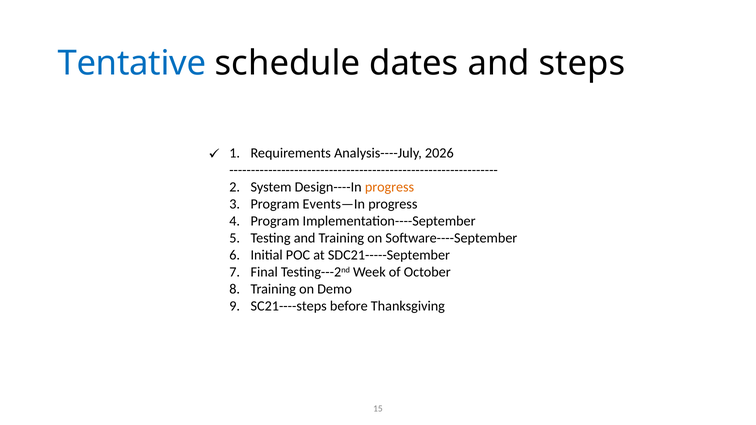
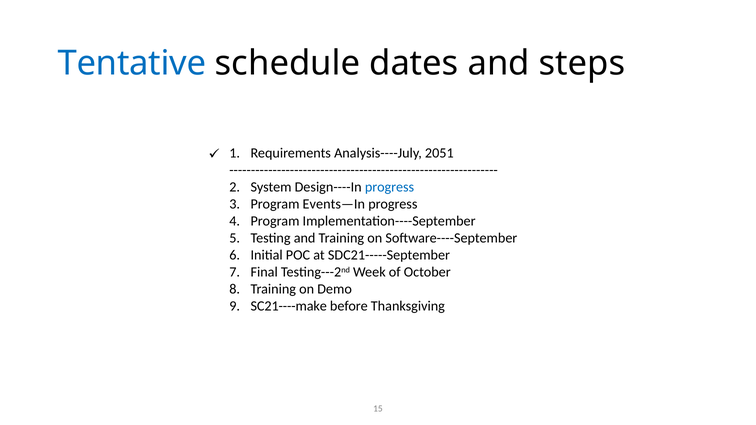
2026: 2026 -> 2051
progress at (389, 187) colour: orange -> blue
SC21----steps: SC21----steps -> SC21----make
